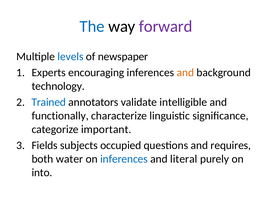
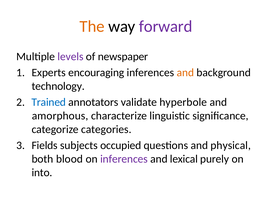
The colour: blue -> orange
levels colour: blue -> purple
intelligible: intelligible -> hyperbole
functionally: functionally -> amorphous
important: important -> categories
requires: requires -> physical
water: water -> blood
inferences at (124, 159) colour: blue -> purple
literal: literal -> lexical
